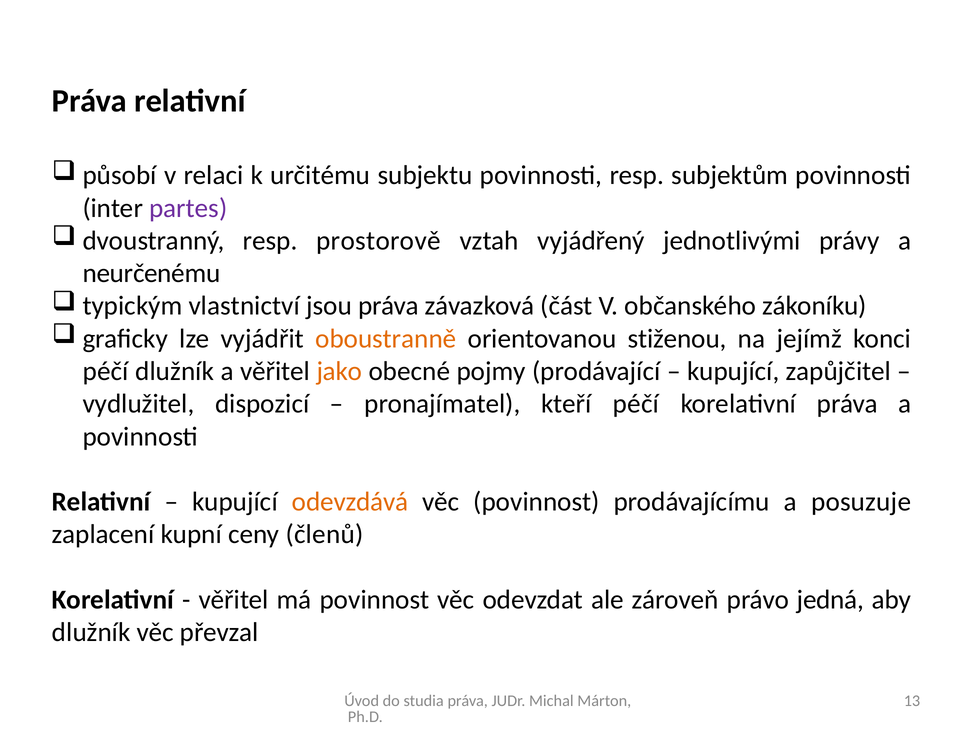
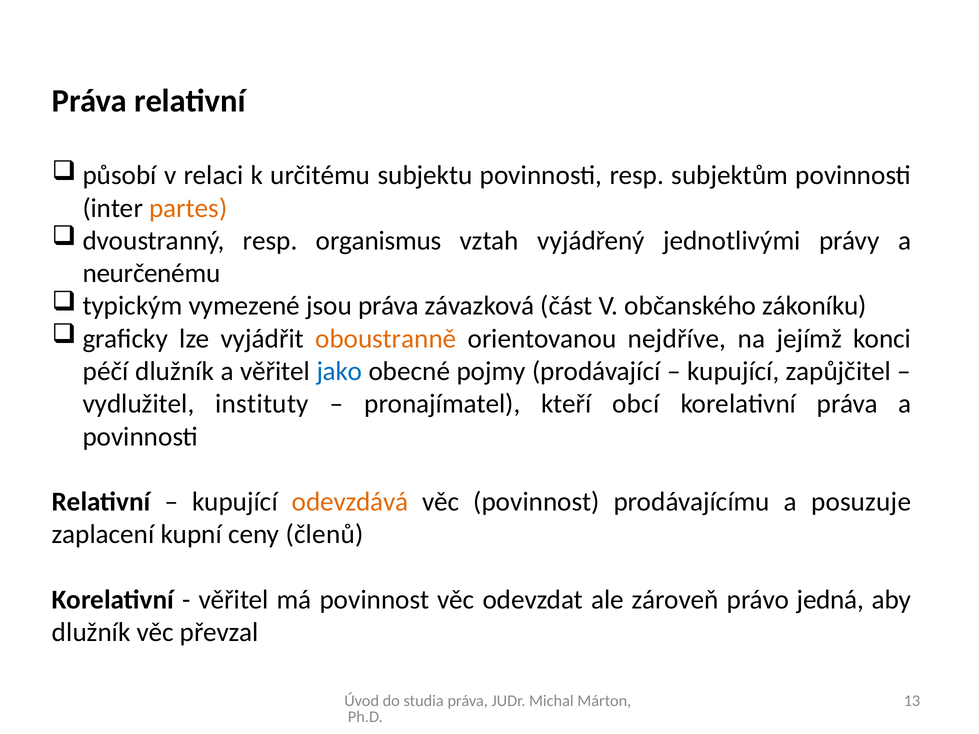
partes colour: purple -> orange
prostorově: prostorově -> organismus
vlastnictví: vlastnictví -> vymezené
stiženou: stiženou -> nejdříve
jako colour: orange -> blue
dispozicí: dispozicí -> instituty
kteří péčí: péčí -> obcí
